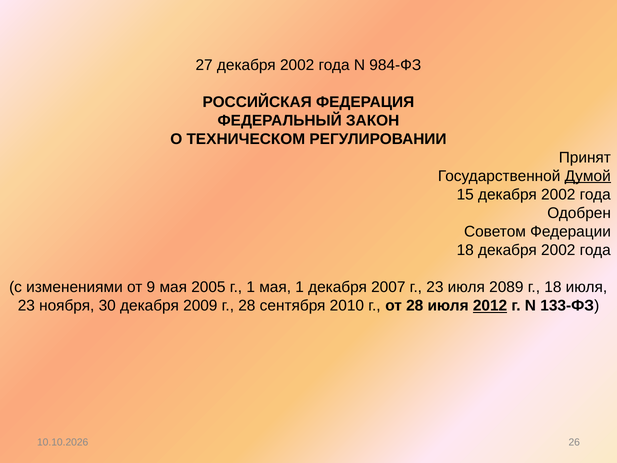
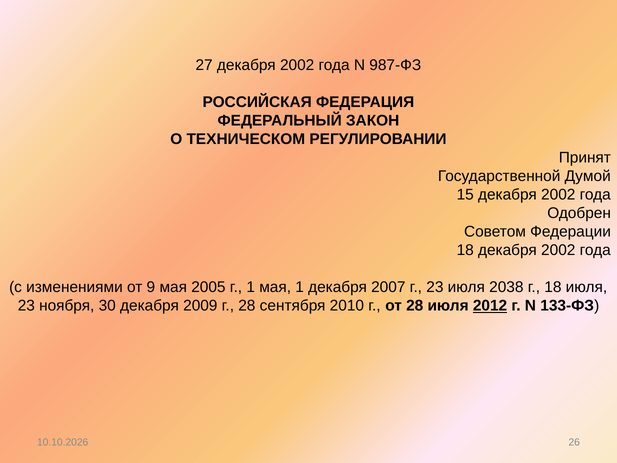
984-ФЗ: 984-ФЗ -> 987-ФЗ
Думой underline: present -> none
2089: 2089 -> 2038
